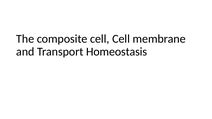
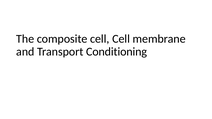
Homeostasis: Homeostasis -> Conditioning
